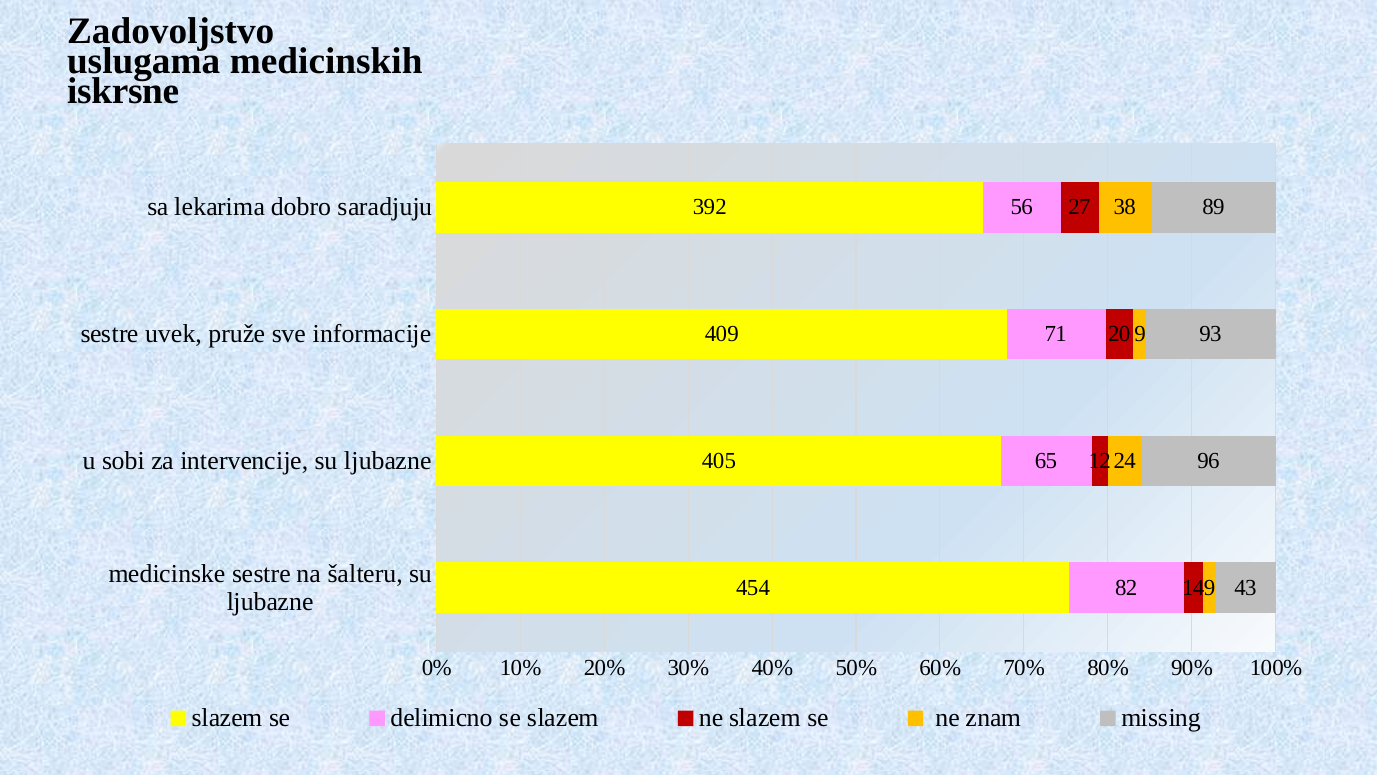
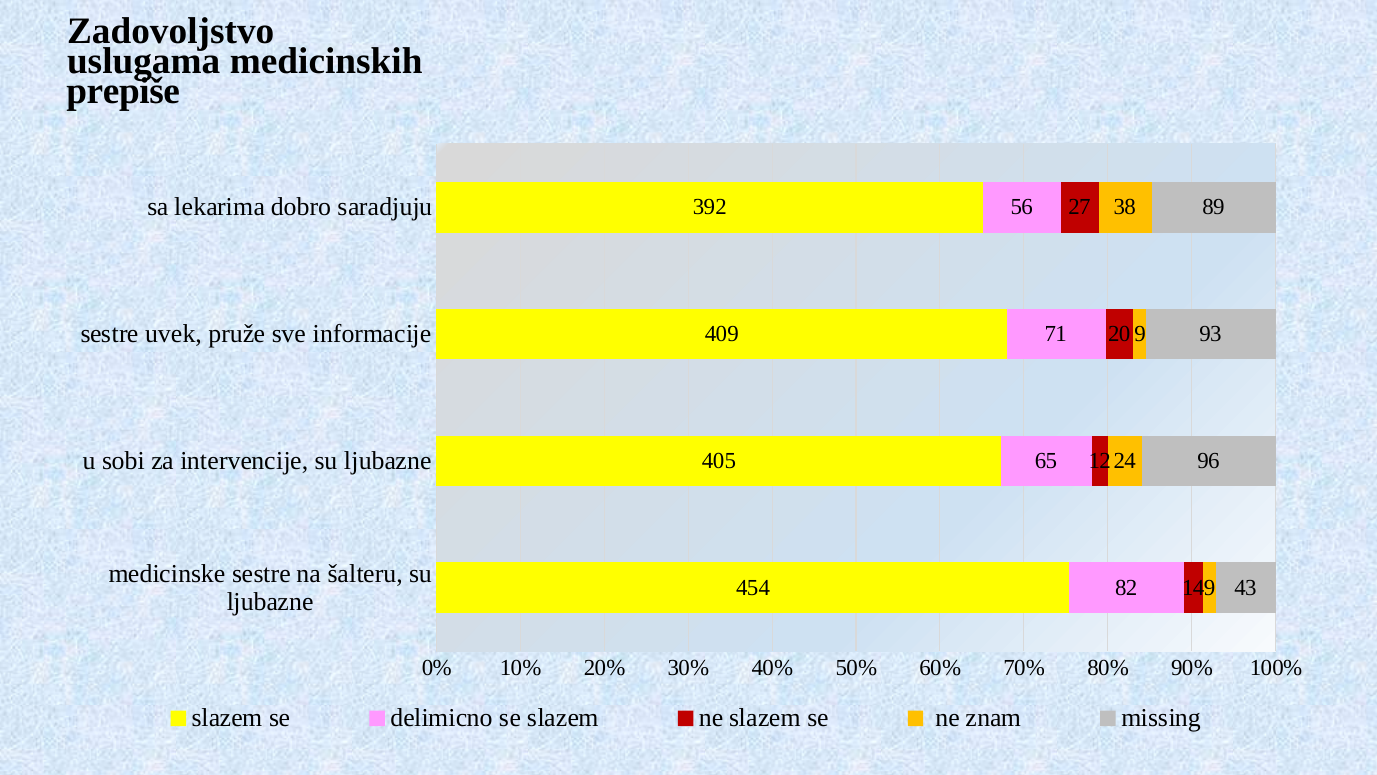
iskrsne: iskrsne -> prepiše
